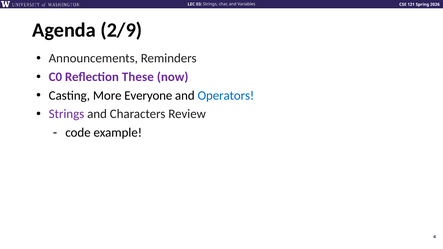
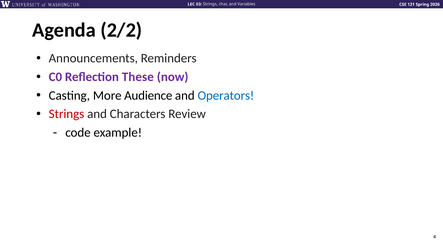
2/9: 2/9 -> 2/2
Everyone: Everyone -> Audience
Strings at (67, 114) colour: purple -> red
